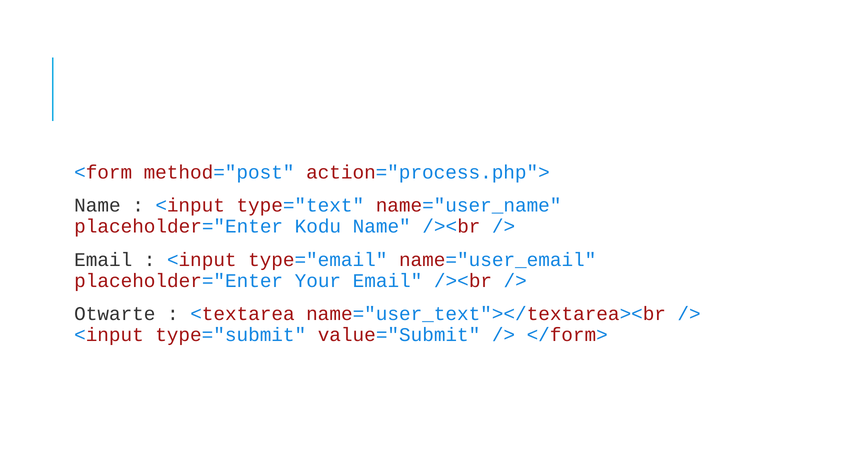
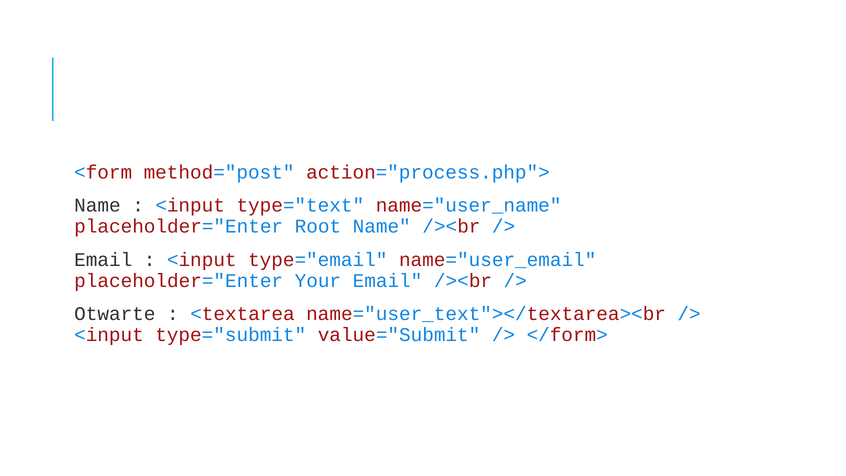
Kodu: Kodu -> Root
